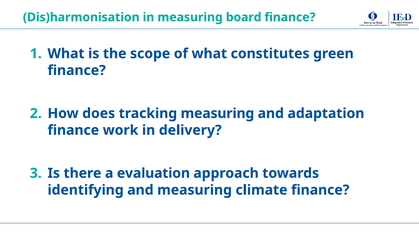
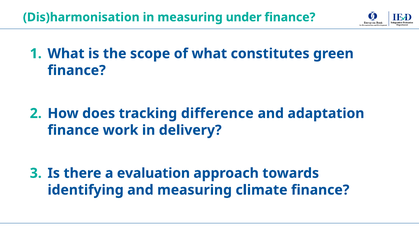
board: board -> under
tracking measuring: measuring -> difference
